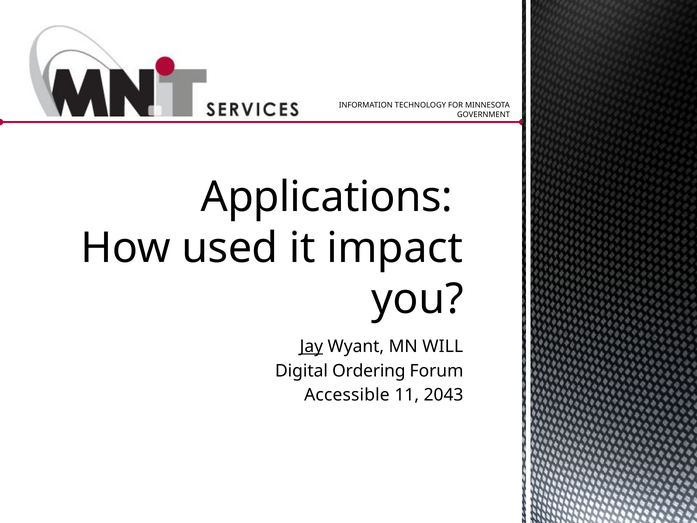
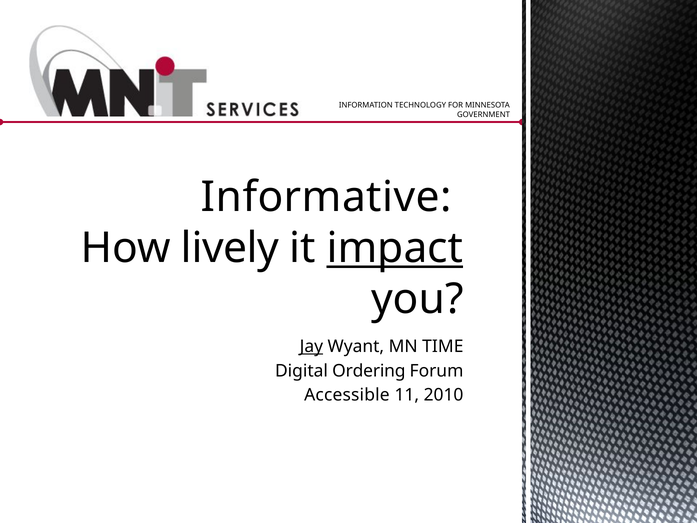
Applications: Applications -> Informative
used: used -> lively
impact underline: none -> present
WILL: WILL -> TIME
2043: 2043 -> 2010
